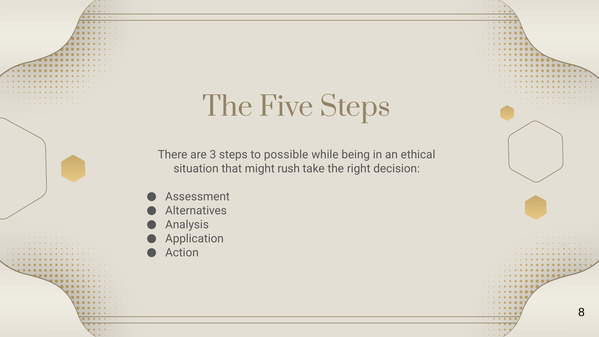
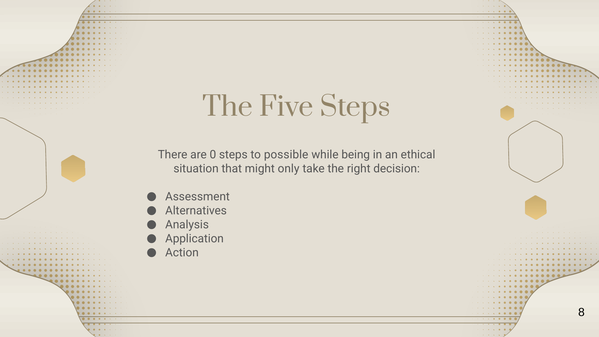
3: 3 -> 0
rush: rush -> only
